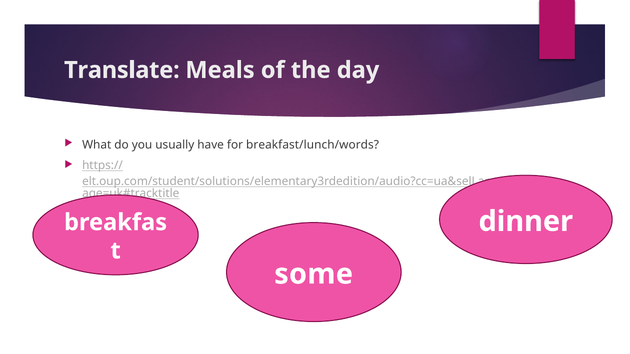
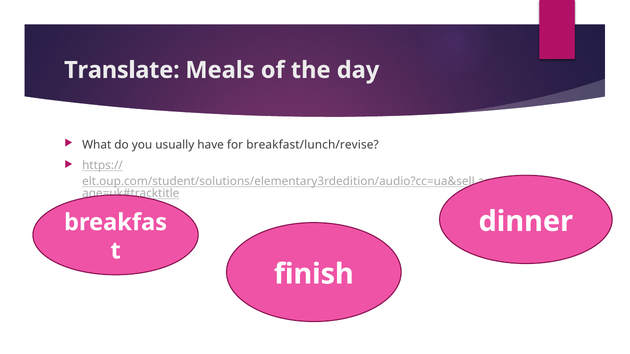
breakfast/lunch/words: breakfast/lunch/words -> breakfast/lunch/revise
some: some -> finish
